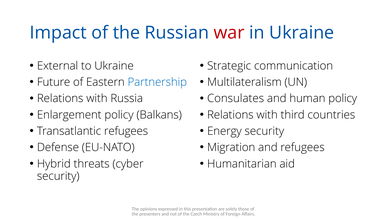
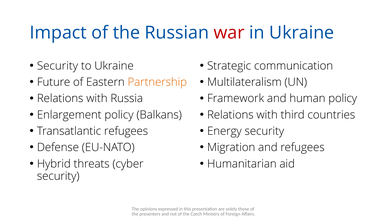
External at (58, 66): External -> Security
Partnership colour: blue -> orange
Consulates: Consulates -> Framework
